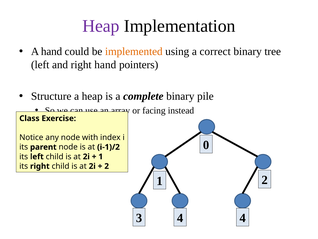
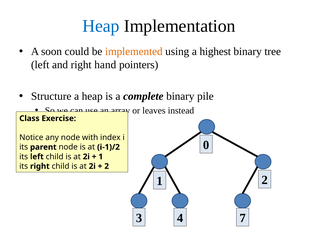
Heap at (101, 26) colour: purple -> blue
A hand: hand -> soon
correct: correct -> highest
facing: facing -> leaves
4 4: 4 -> 7
